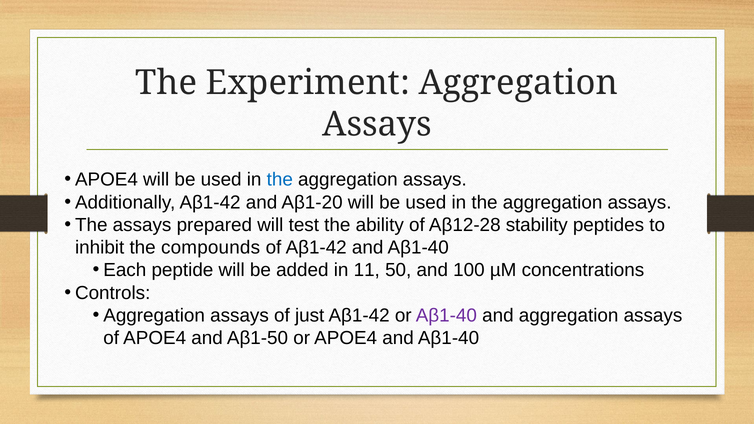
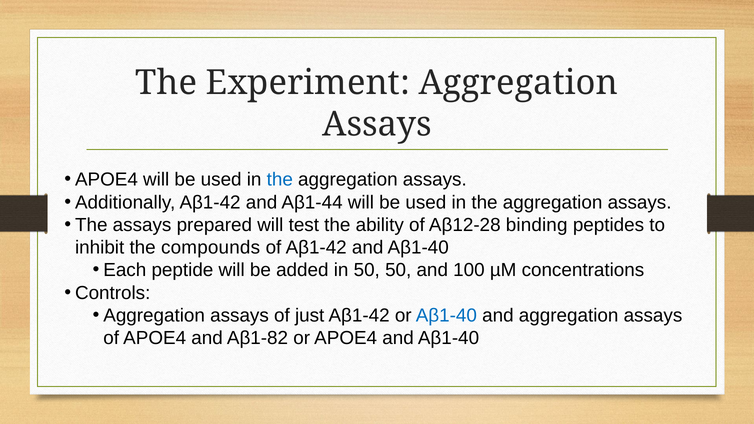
Aβ1-20: Aβ1-20 -> Aβ1-44
stability: stability -> binding
in 11: 11 -> 50
Aβ1-40 at (446, 316) colour: purple -> blue
Aβ1-50: Aβ1-50 -> Aβ1-82
